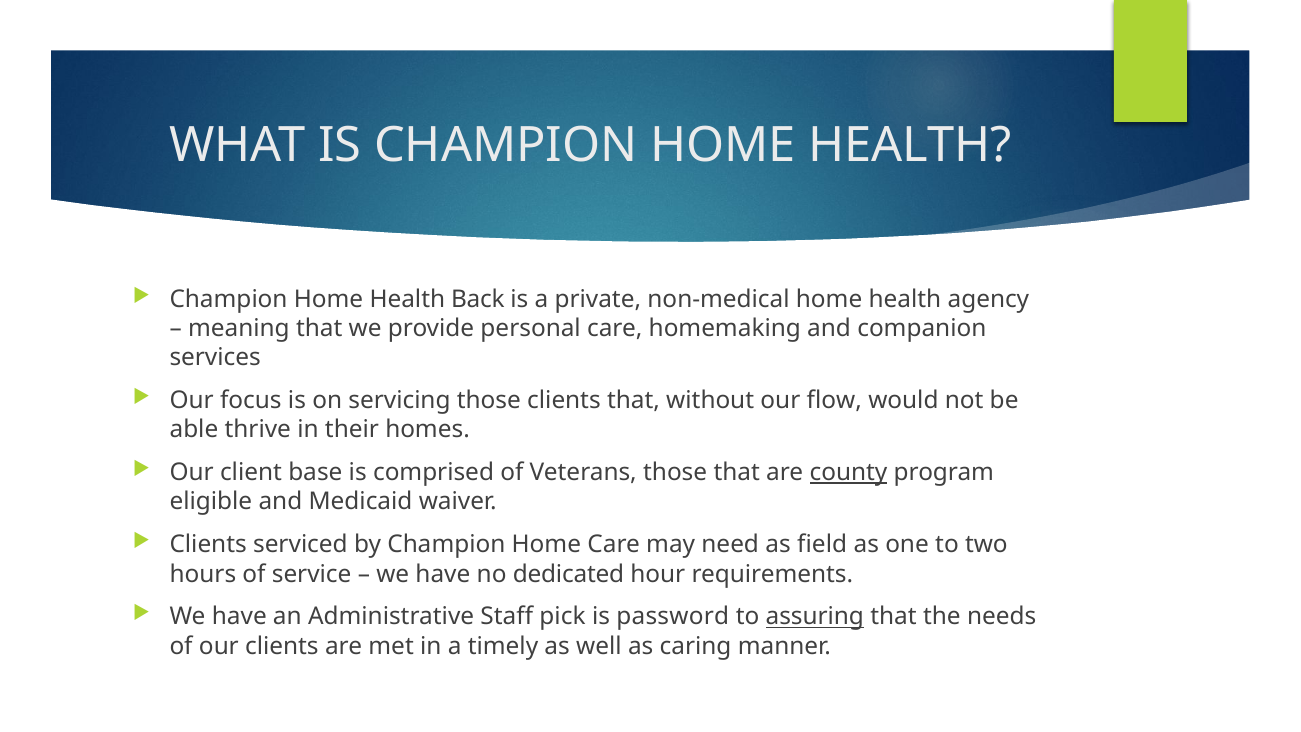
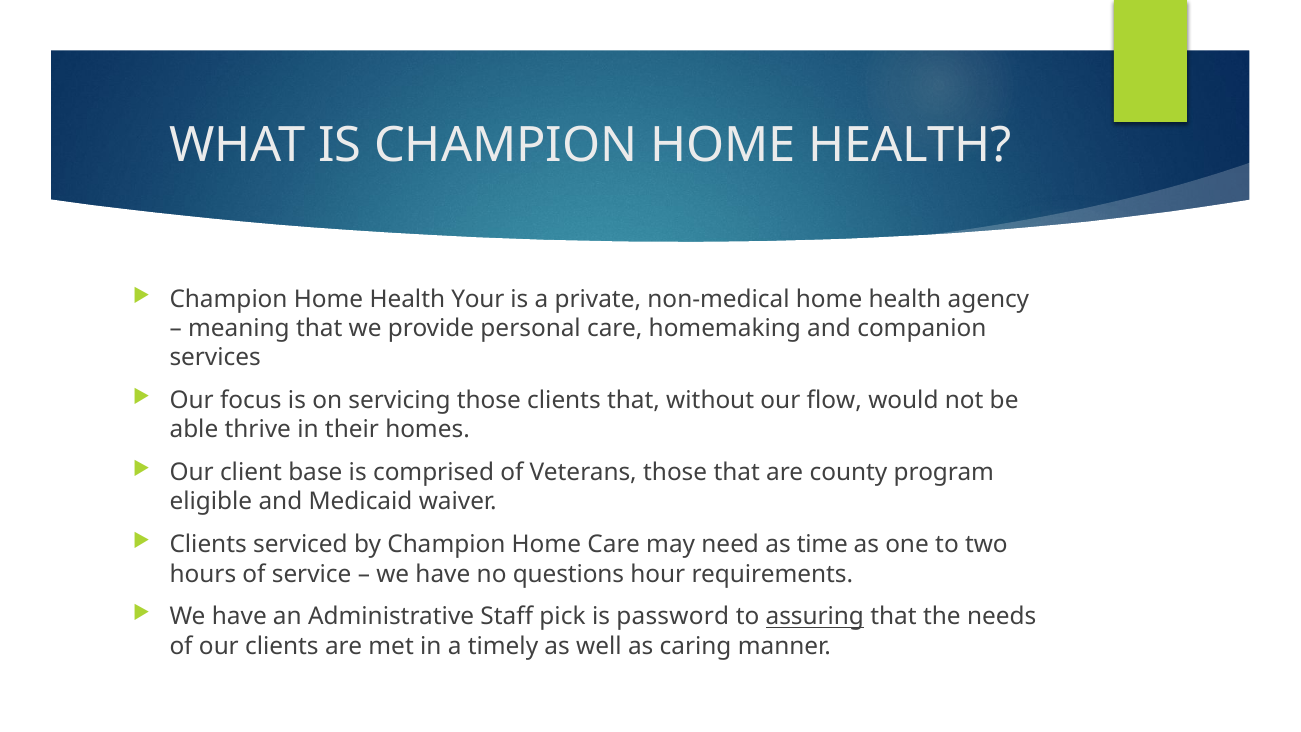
Back: Back -> Your
county underline: present -> none
field: field -> time
dedicated: dedicated -> questions
